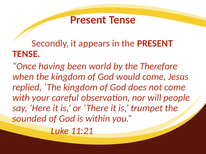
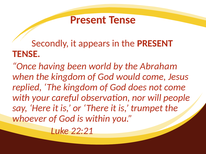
Therefore: Therefore -> Abraham
sounded: sounded -> whoever
11:21: 11:21 -> 22:21
